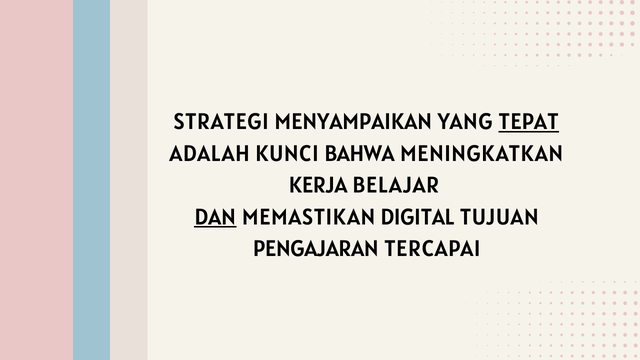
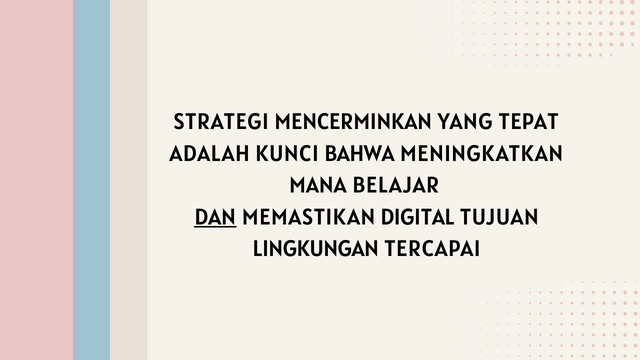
MENYAMPAIKAN: MENYAMPAIKAN -> MENCERMINKAN
TEPAT underline: present -> none
KERJA: KERJA -> MANA
PENGAJARAN: PENGAJARAN -> LINGKUNGAN
